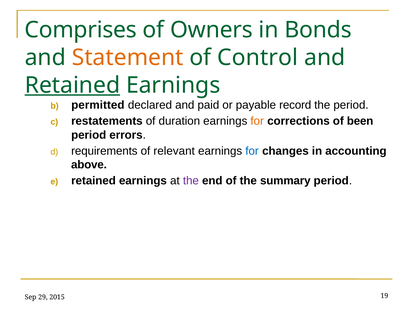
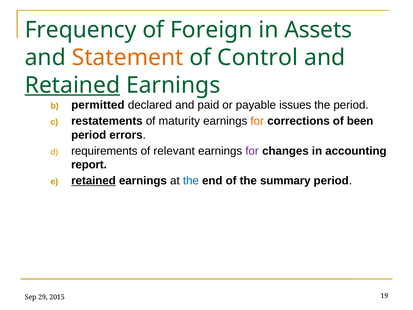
Comprises: Comprises -> Frequency
Owners: Owners -> Foreign
Bonds: Bonds -> Assets
record: record -> issues
duration: duration -> maturity
for at (252, 151) colour: blue -> purple
above: above -> report
retained at (93, 181) underline: none -> present
the at (191, 181) colour: purple -> blue
